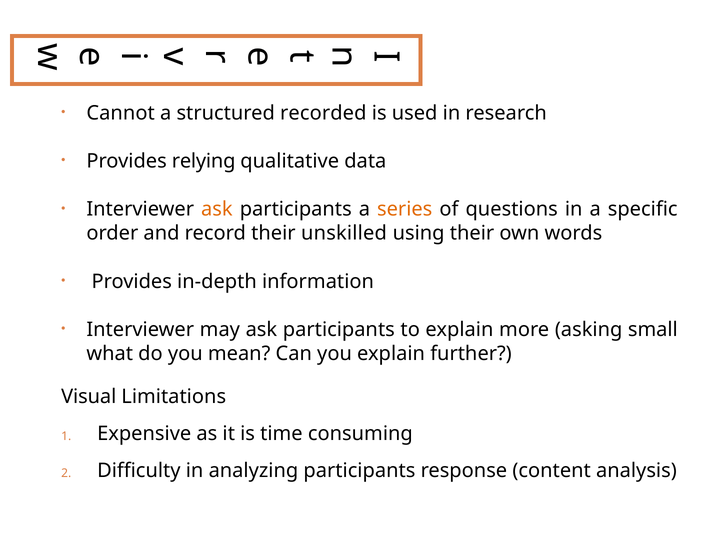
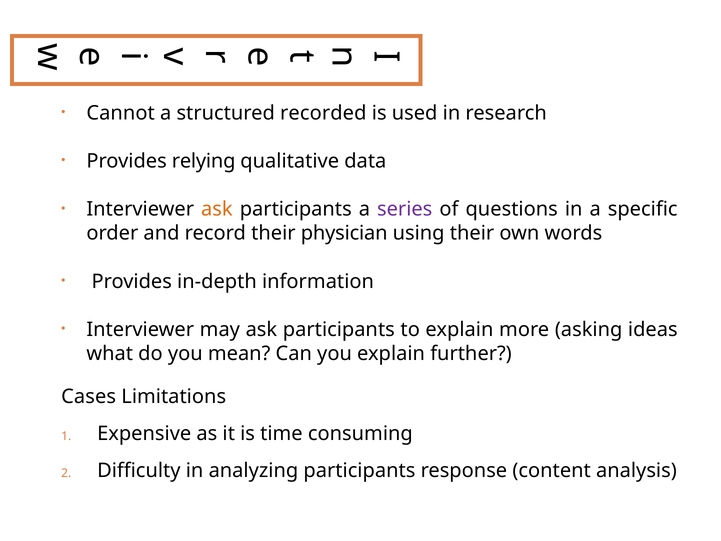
series colour: orange -> purple
unskilled: unskilled -> physician
small: small -> ideas
Visual: Visual -> Cases
